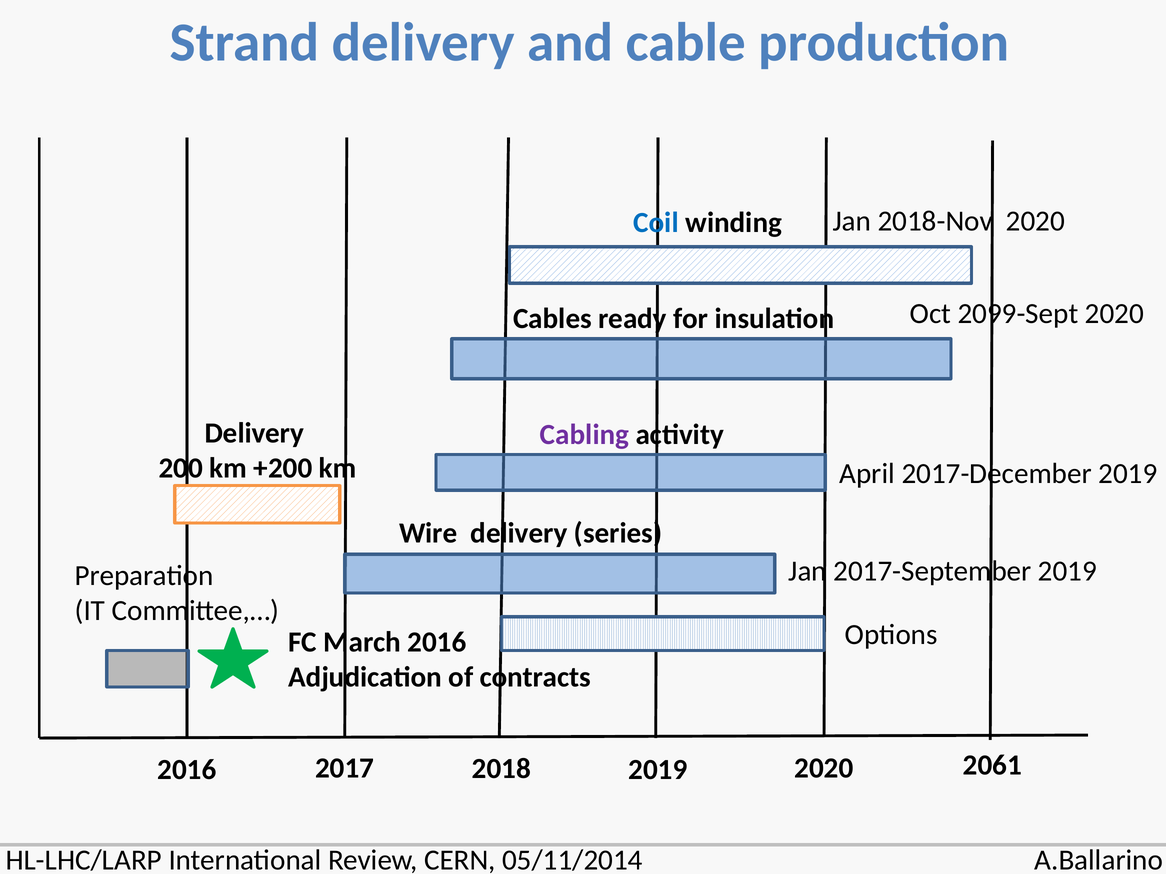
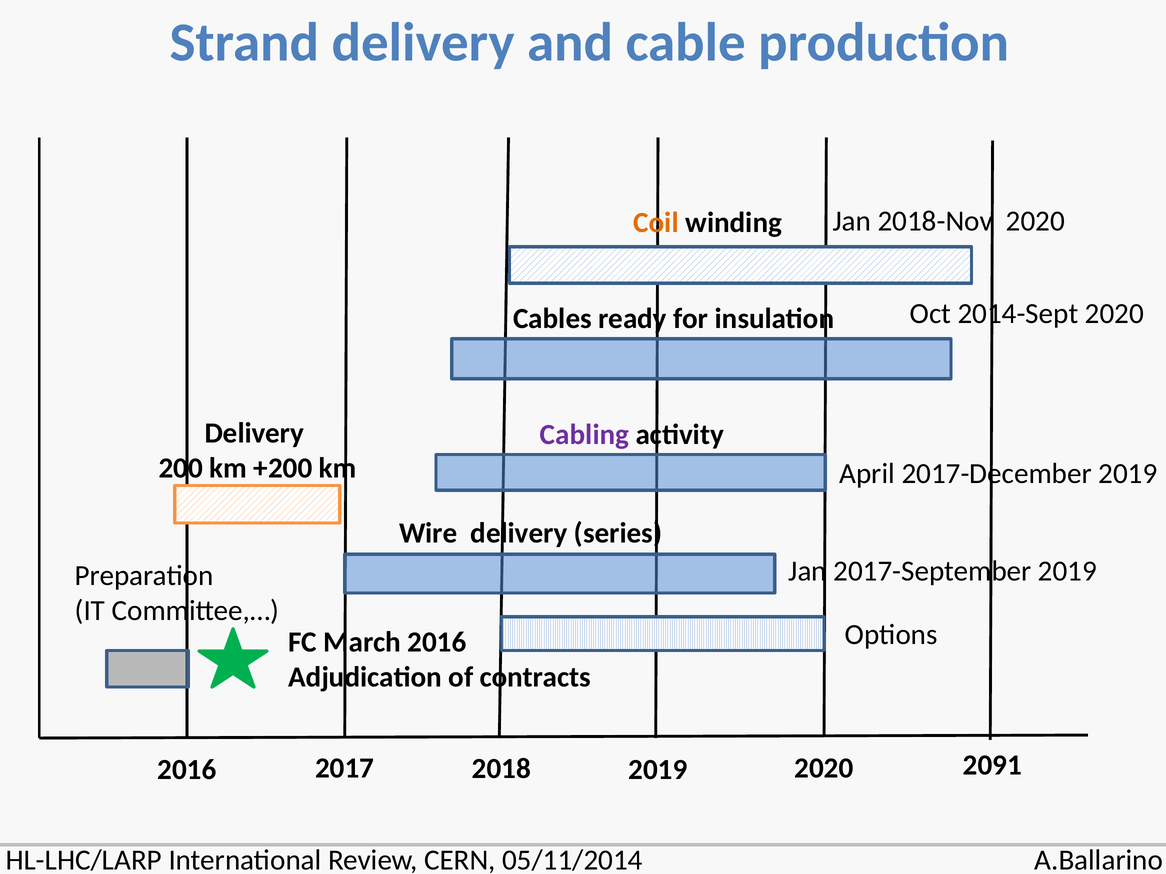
Coil colour: blue -> orange
2099-Sept: 2099-Sept -> 2014-Sept
2061: 2061 -> 2091
